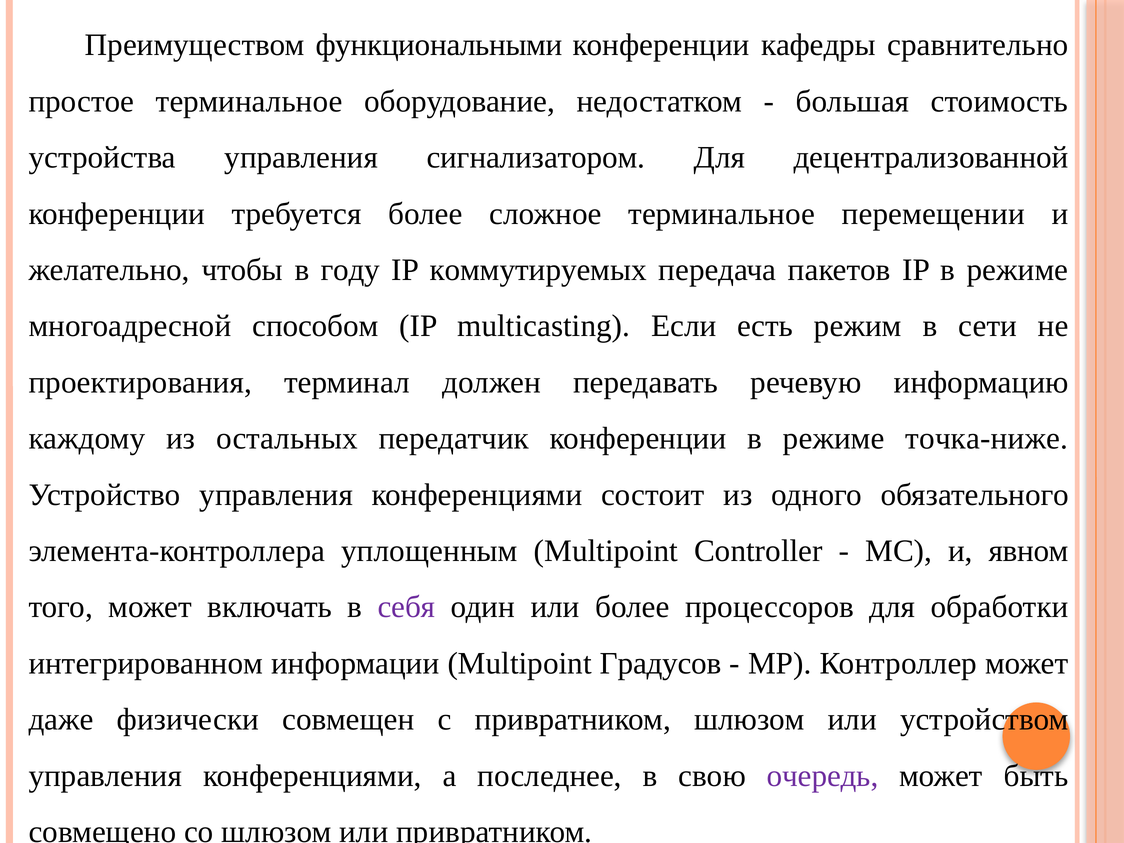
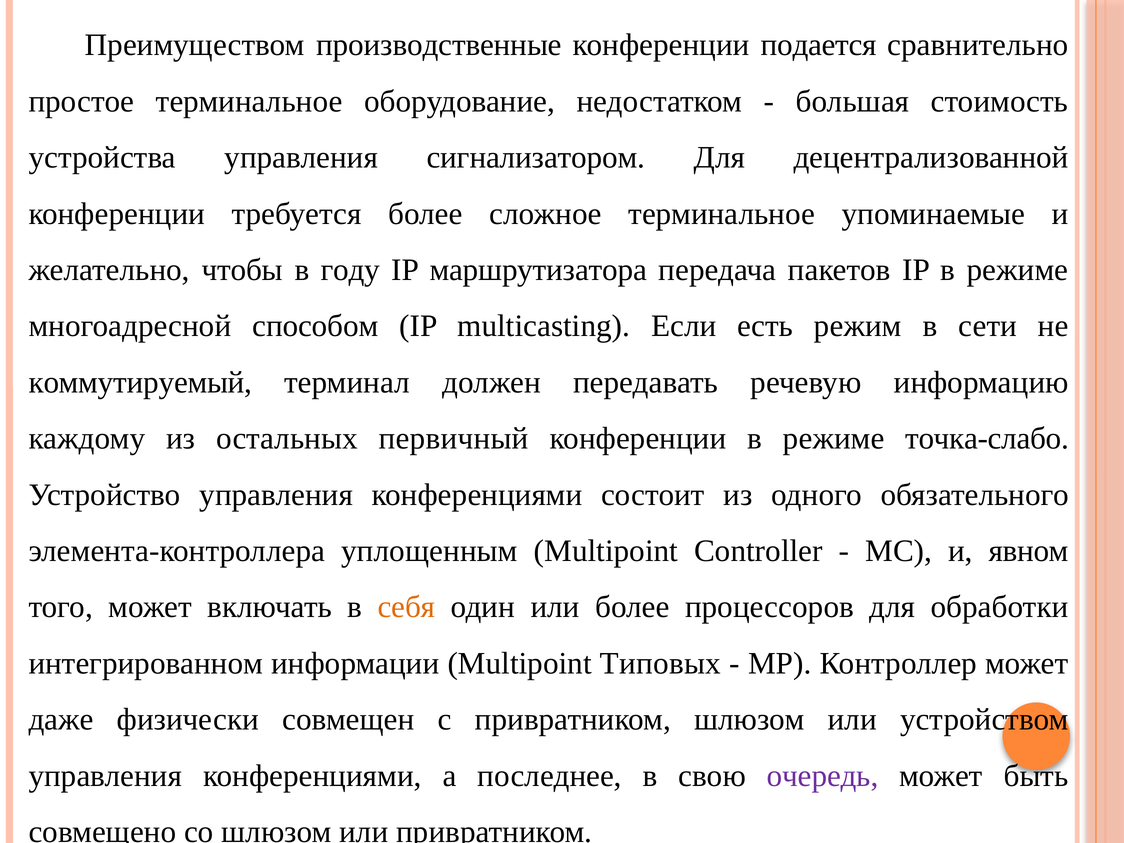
функциональными: функциональными -> производственные
кафедры: кафедры -> подается
перемещении: перемещении -> упоминаемые
коммутируемых: коммутируемых -> маршрутизатора
проектирования: проектирования -> коммутируемый
передатчик: передатчик -> первичный
точка-ниже: точка-ниже -> точка-слабо
себя colour: purple -> orange
Градусов: Градусов -> Типовых
